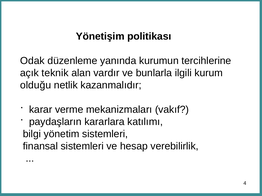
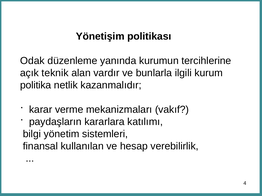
olduğu: olduğu -> politika
finansal sistemleri: sistemleri -> kullanılan
